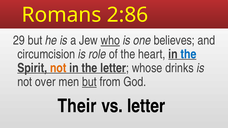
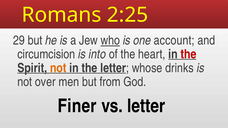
2:86: 2:86 -> 2:25
believes: believes -> account
role: role -> into
the at (188, 54) colour: blue -> red
but at (89, 82) underline: present -> none
Their: Their -> Finer
